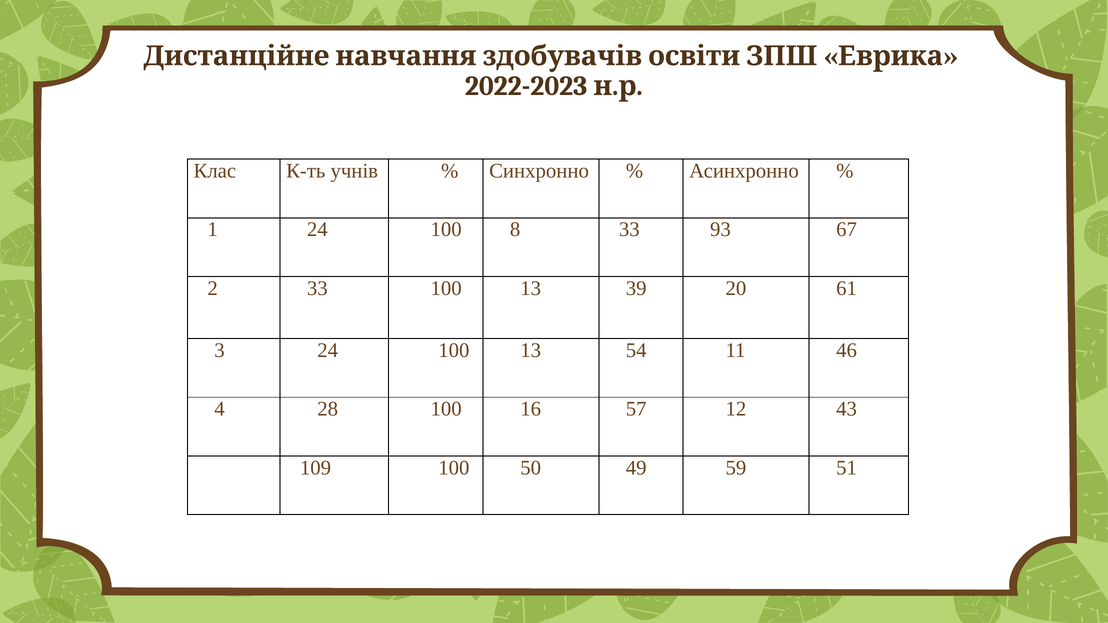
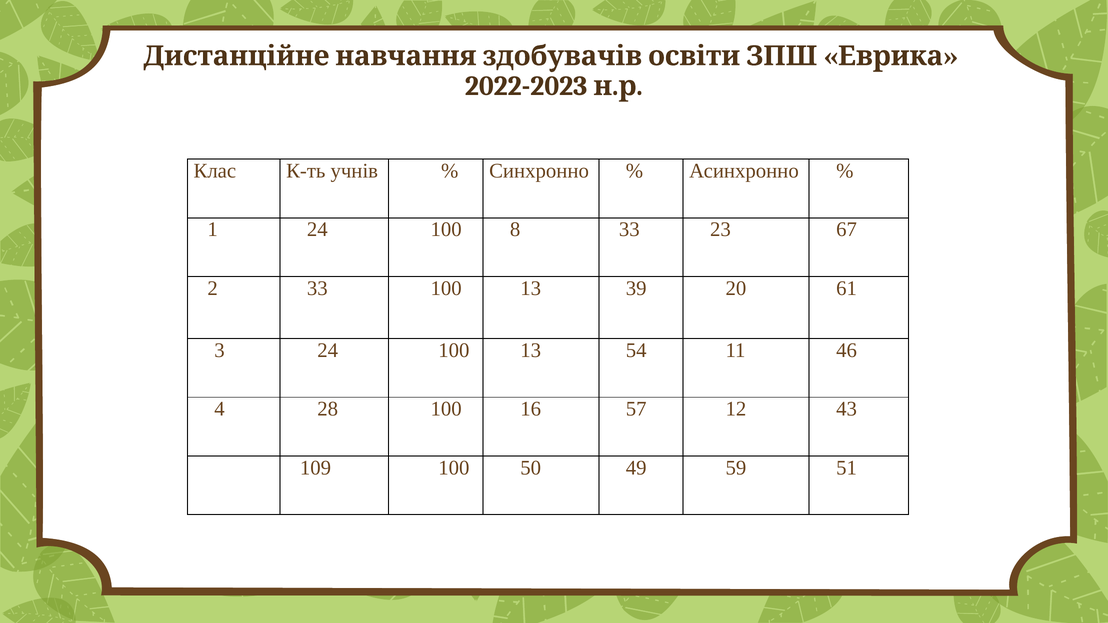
93: 93 -> 23
